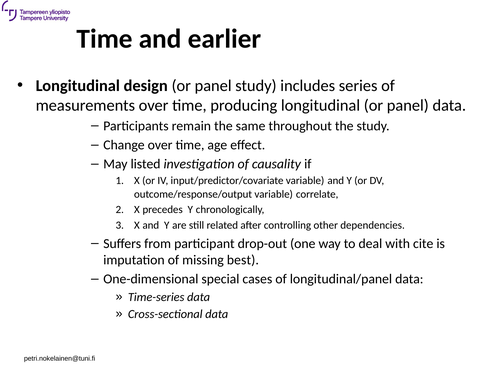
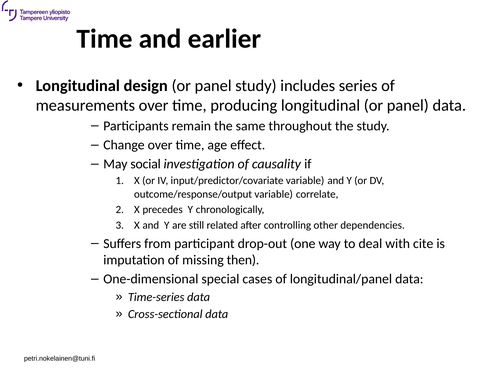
listed: listed -> social
best: best -> then
